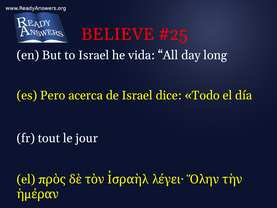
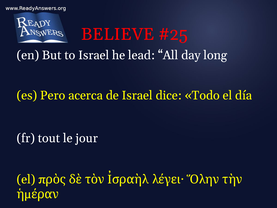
vida: vida -> lead
